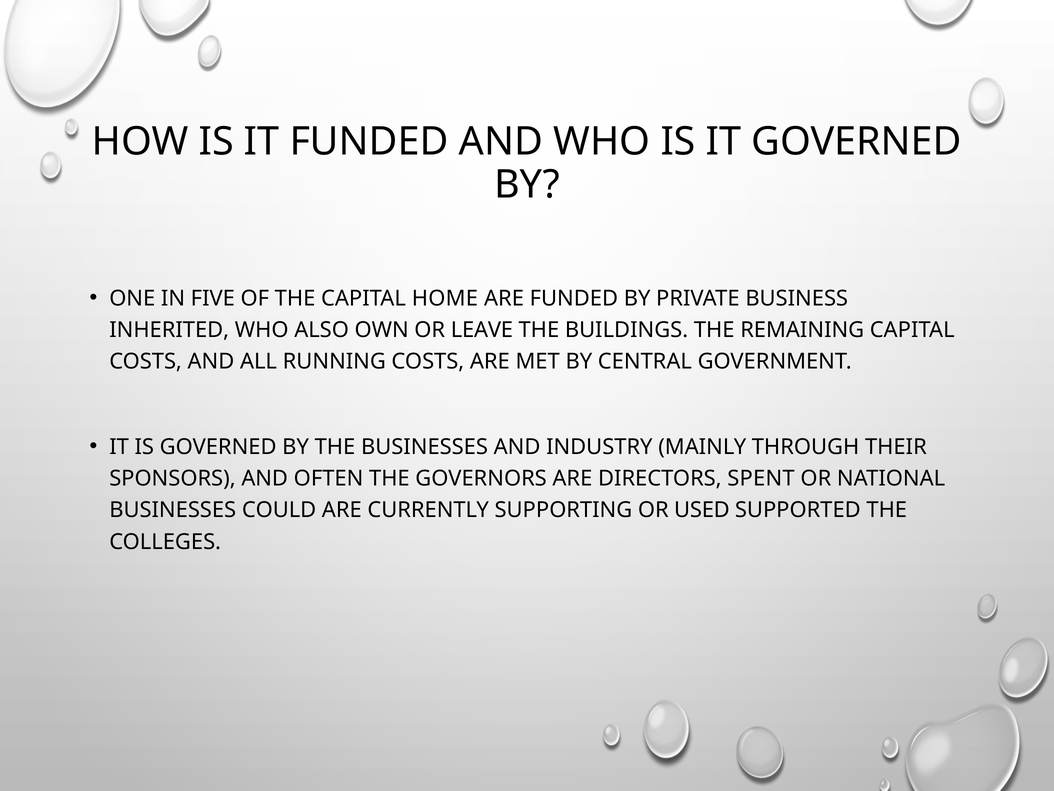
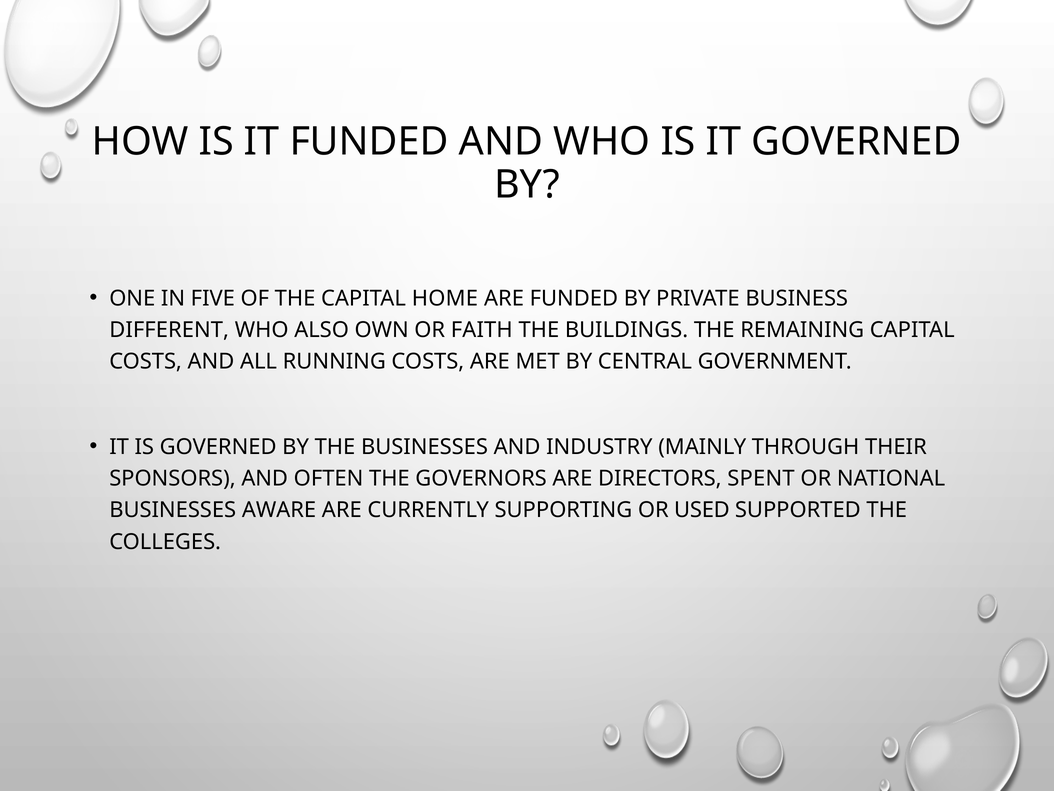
INHERITED: INHERITED -> DIFFERENT
LEAVE: LEAVE -> FAITH
COULD: COULD -> AWARE
